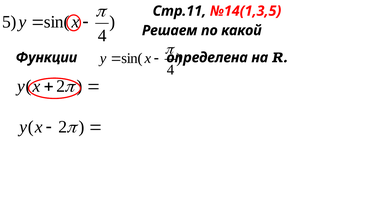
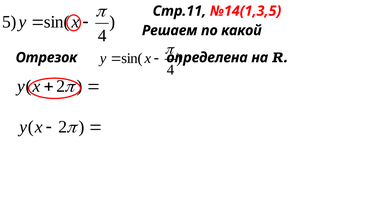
Функции: Функции -> Отрезок
